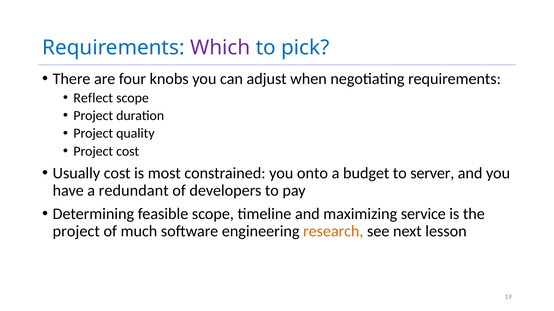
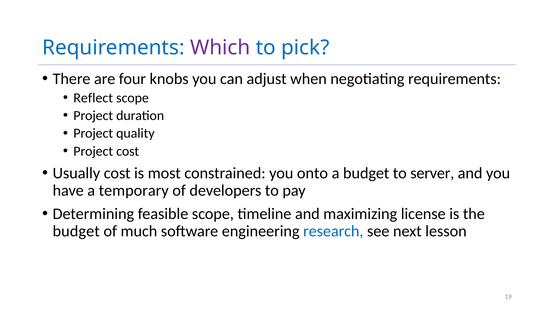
redundant: redundant -> temporary
service: service -> license
project at (76, 232): project -> budget
research colour: orange -> blue
